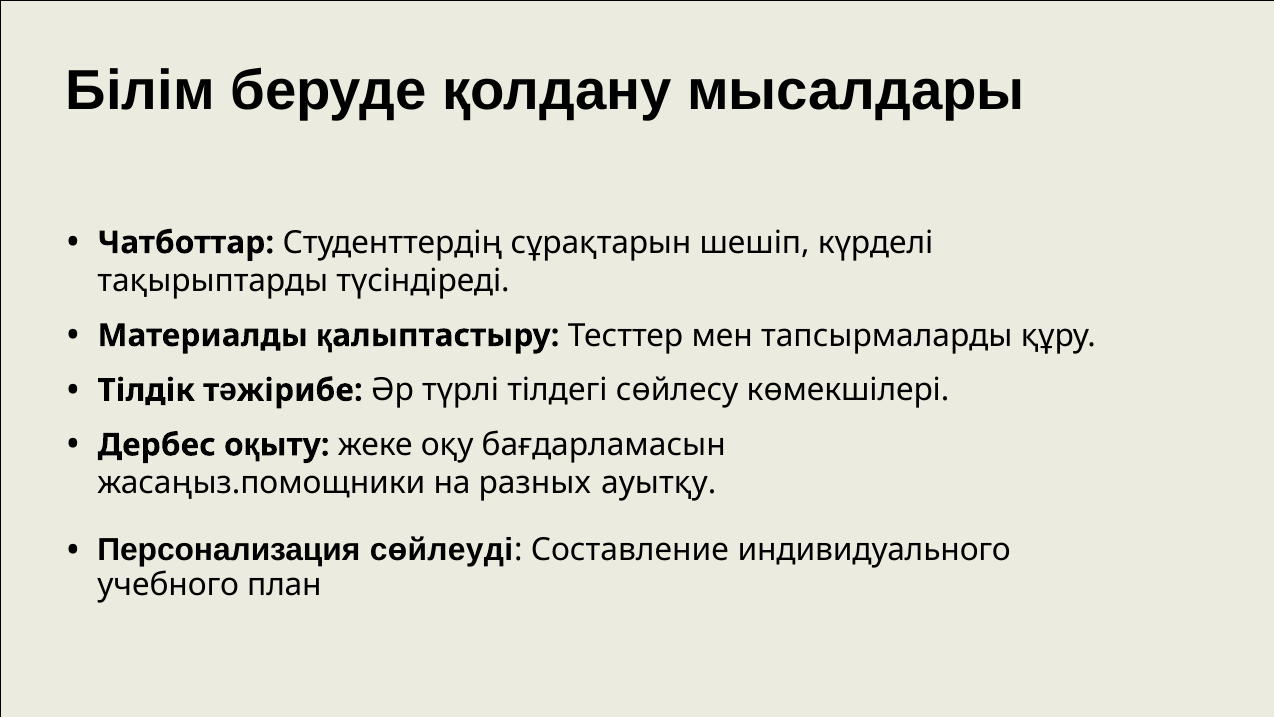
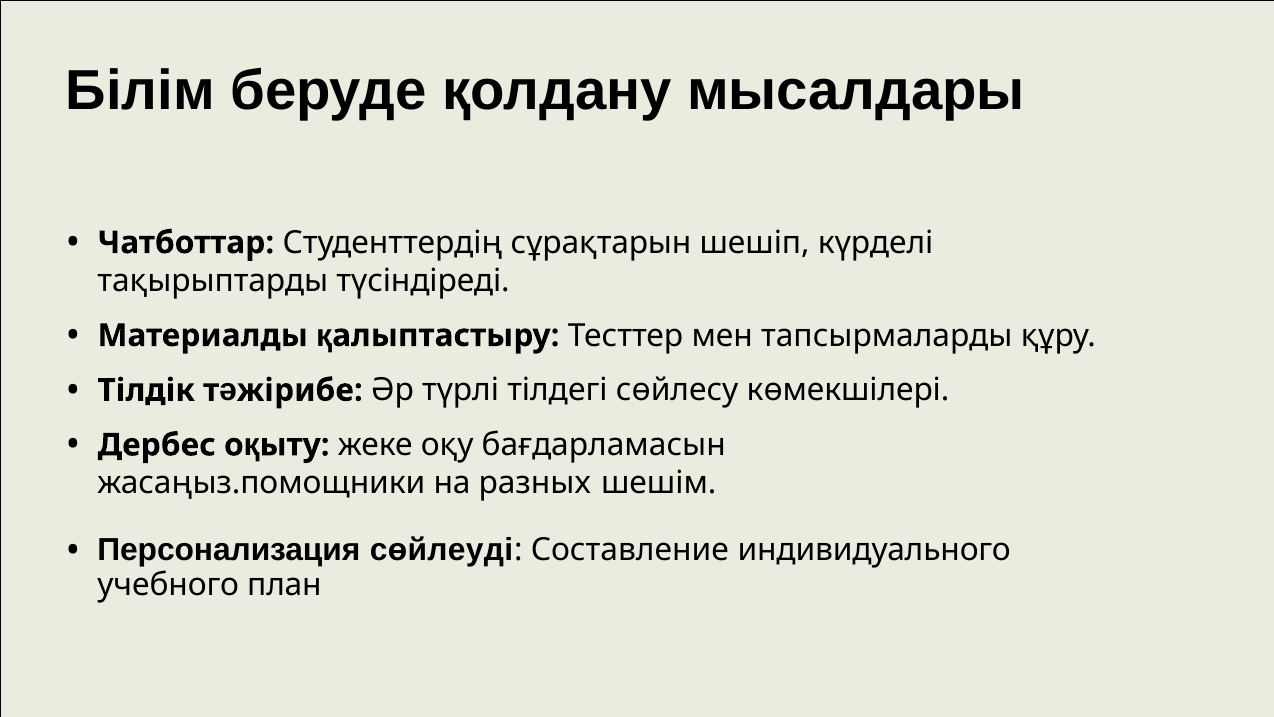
ауытқу: ауытқу -> шешім
